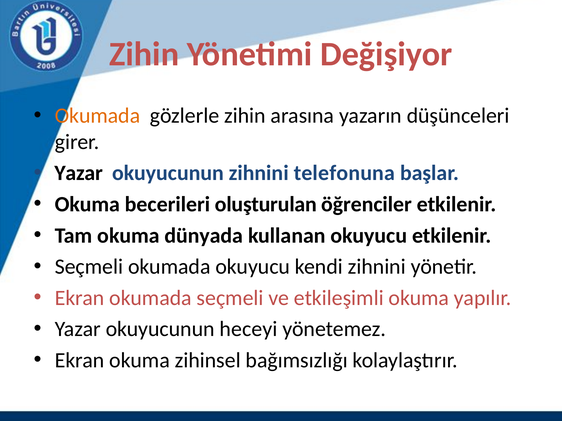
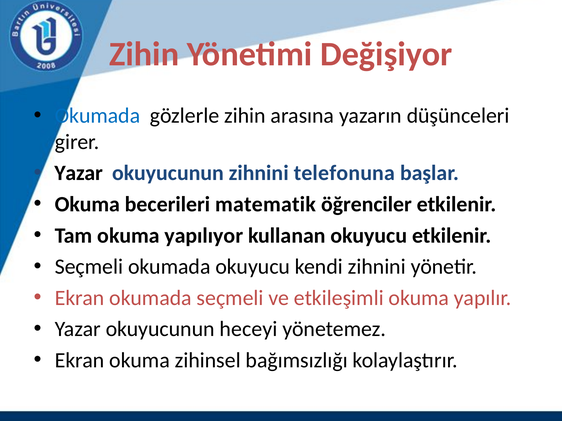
Okumada at (97, 116) colour: orange -> blue
oluşturulan: oluşturulan -> matematik
dünyada: dünyada -> yapılıyor
